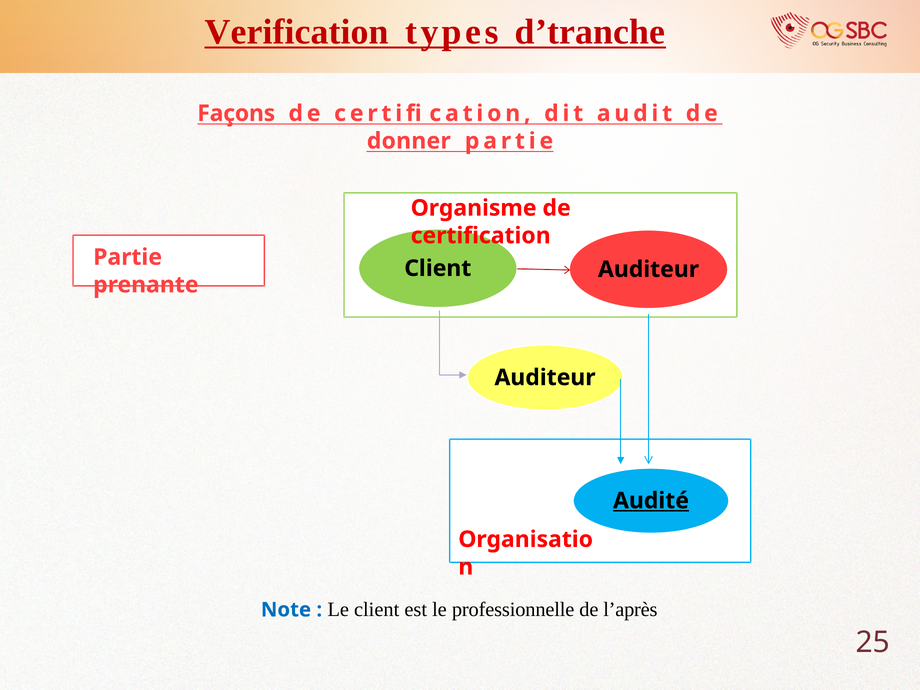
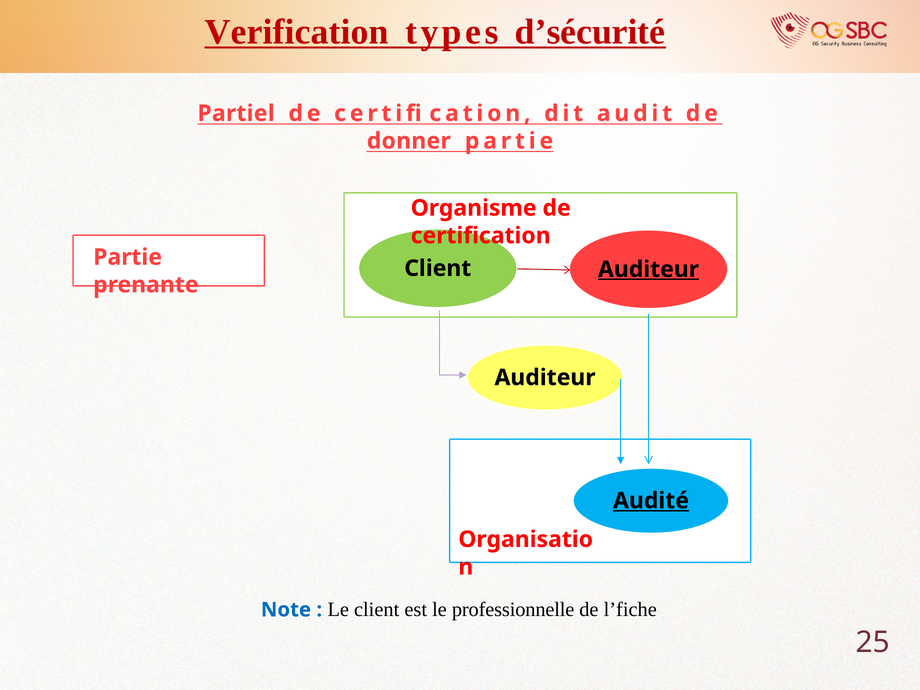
d’tranche: d’tranche -> d’sécurité
Façons: Façons -> Partiel
Auditeur at (649, 269) underline: none -> present
l’après: l’après -> l’fiche
